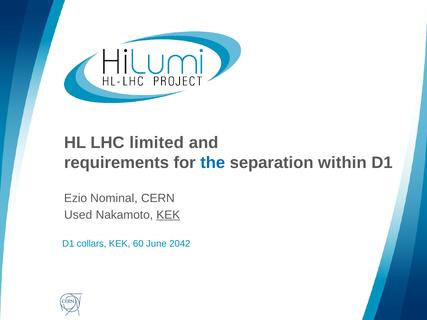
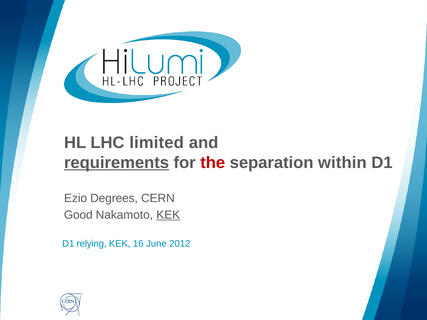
requirements underline: none -> present
the colour: blue -> red
Nominal: Nominal -> Degrees
Used: Used -> Good
collars: collars -> relying
60: 60 -> 16
2042: 2042 -> 2012
